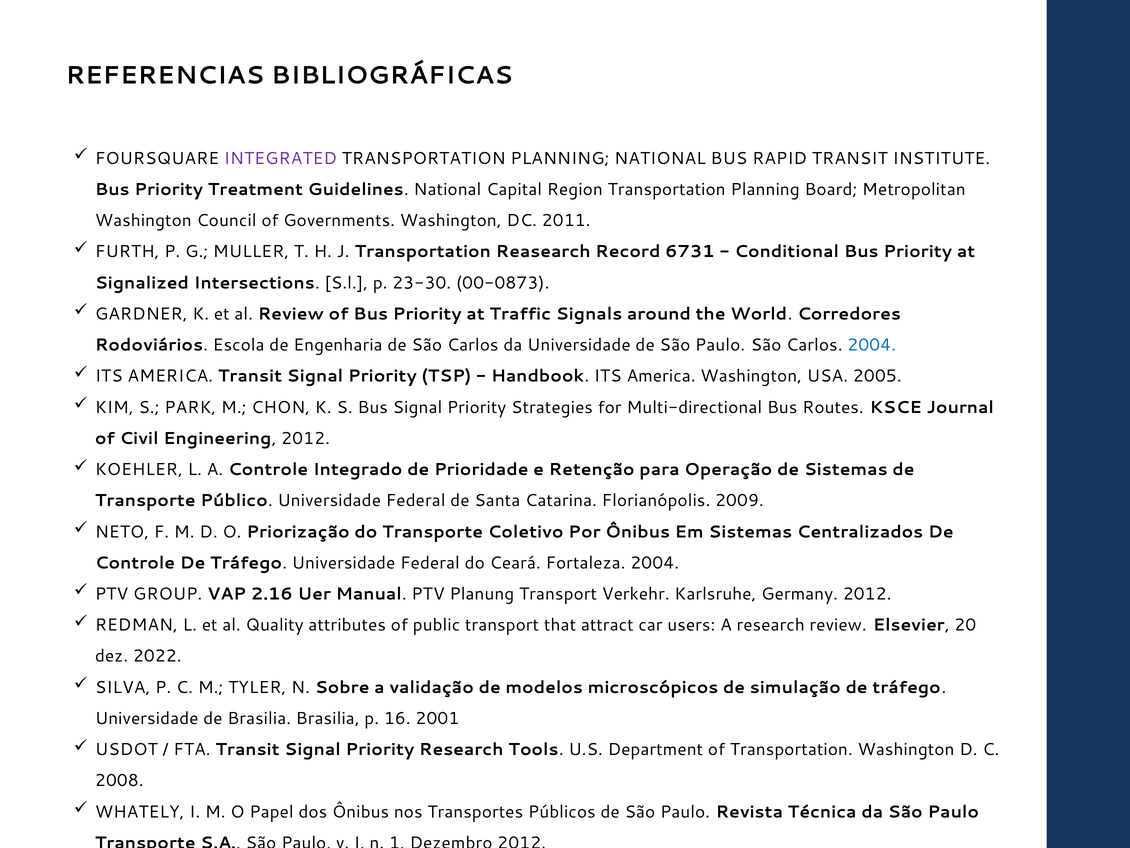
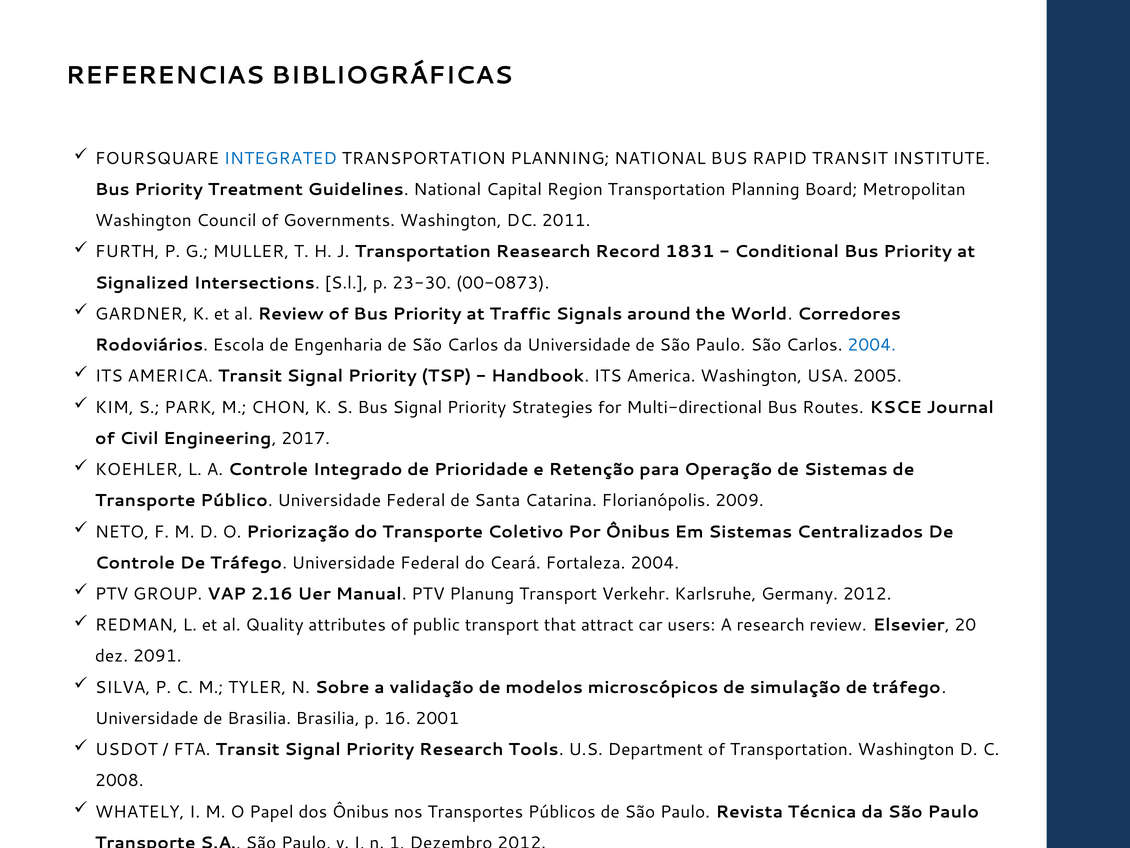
INTEGRATED colour: purple -> blue
6731: 6731 -> 1831
Engineering 2012: 2012 -> 2017
2022: 2022 -> 2091
